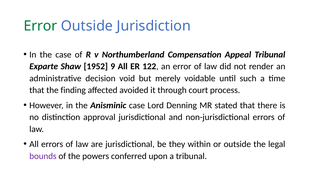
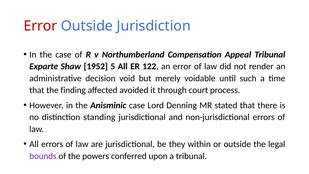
Error at (40, 26) colour: green -> red
9: 9 -> 5
approval: approval -> standing
